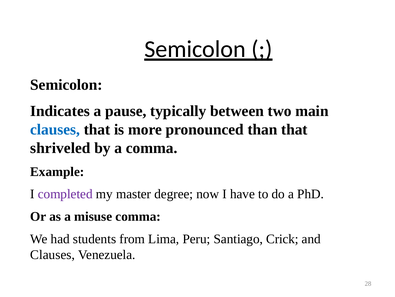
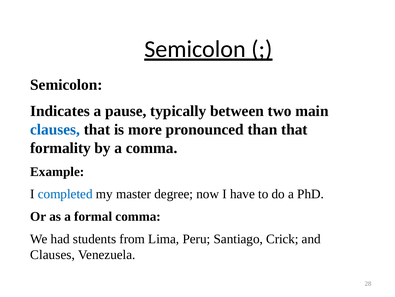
shriveled: shriveled -> formality
completed colour: purple -> blue
misuse: misuse -> formal
